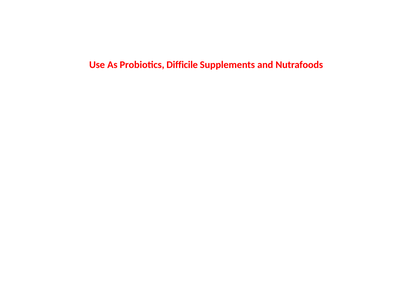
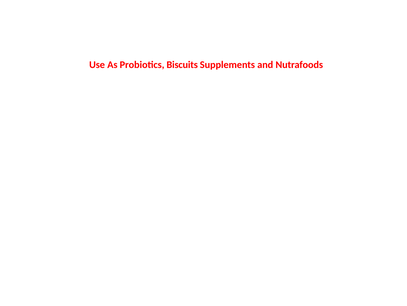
Difficile: Difficile -> Biscuits
